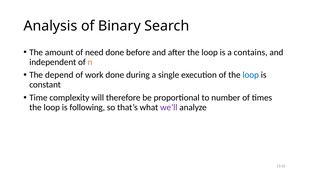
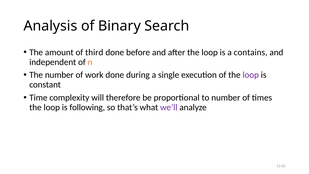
need: need -> third
The depend: depend -> number
loop at (251, 75) colour: blue -> purple
